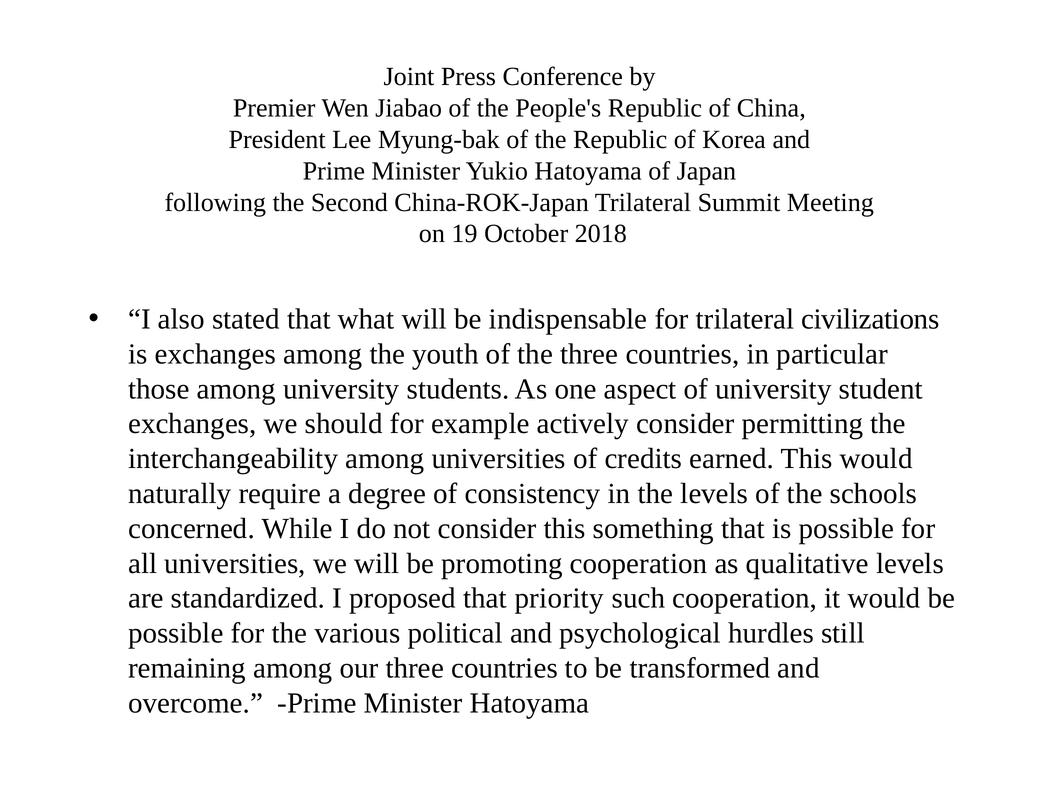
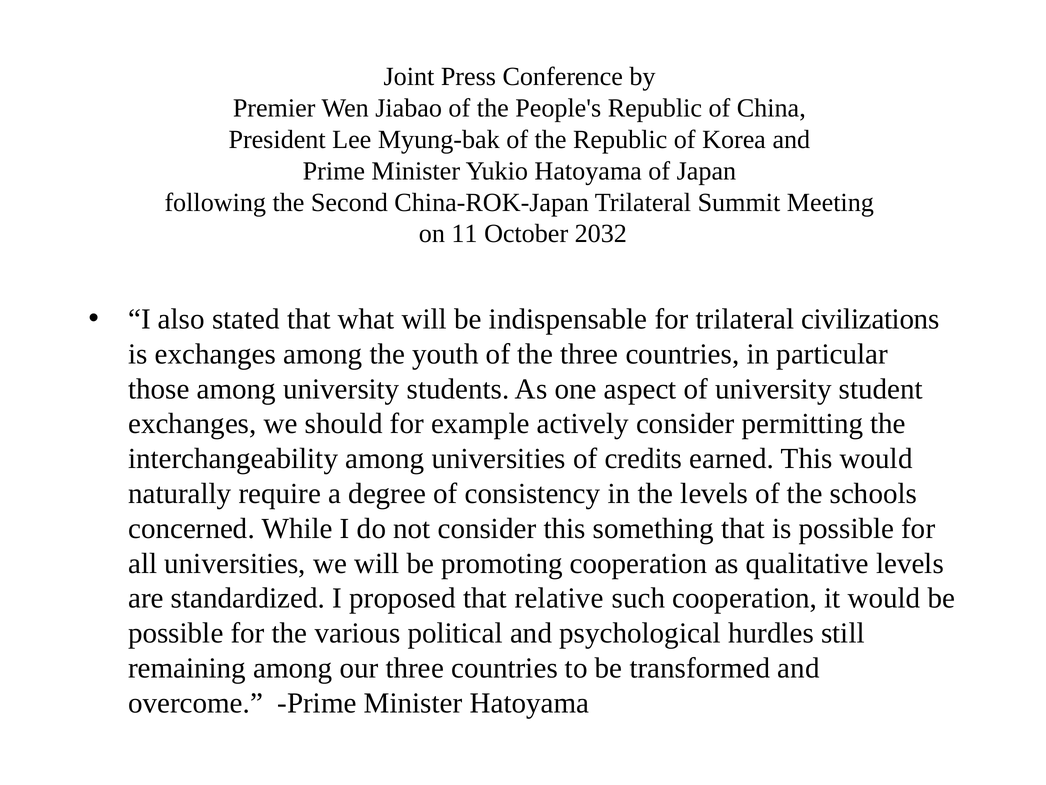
19: 19 -> 11
2018: 2018 -> 2032
priority: priority -> relative
